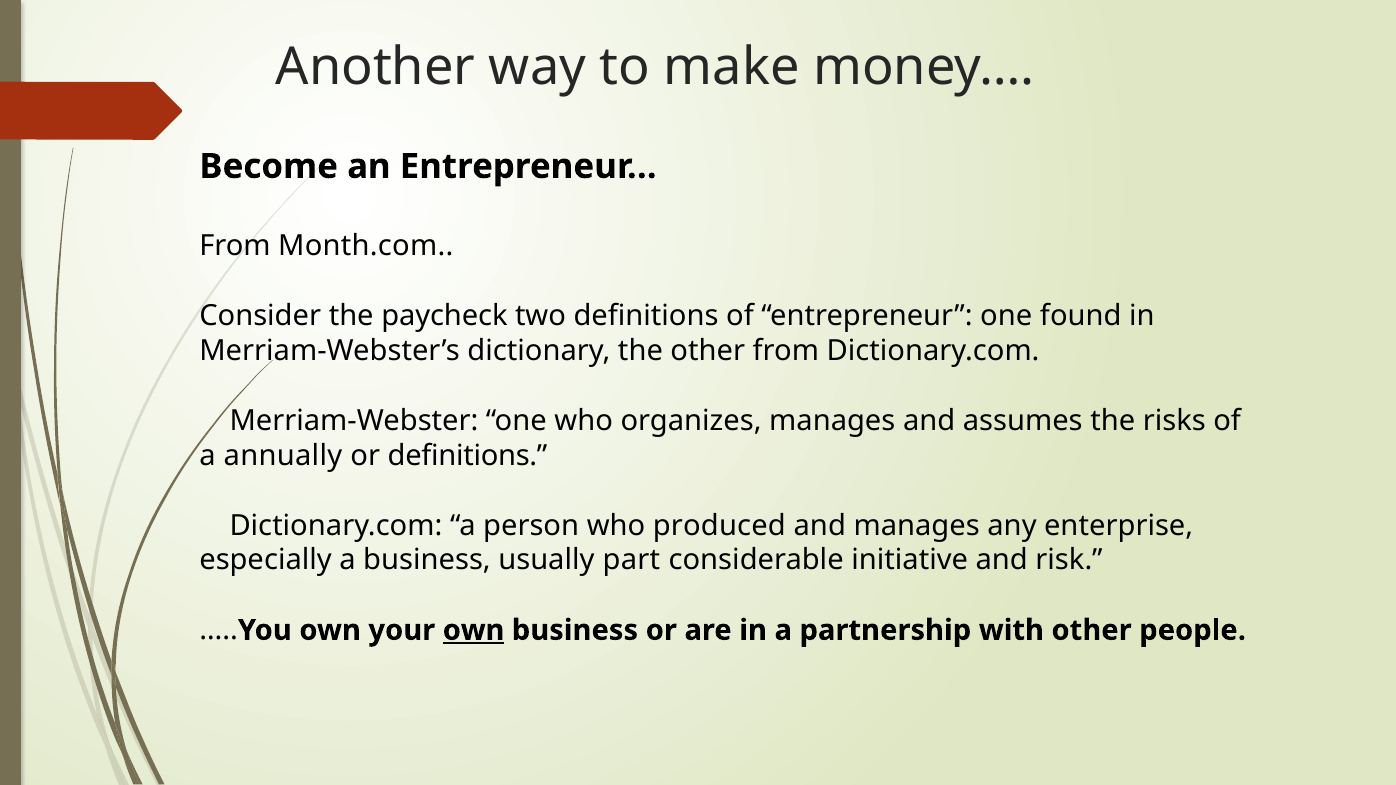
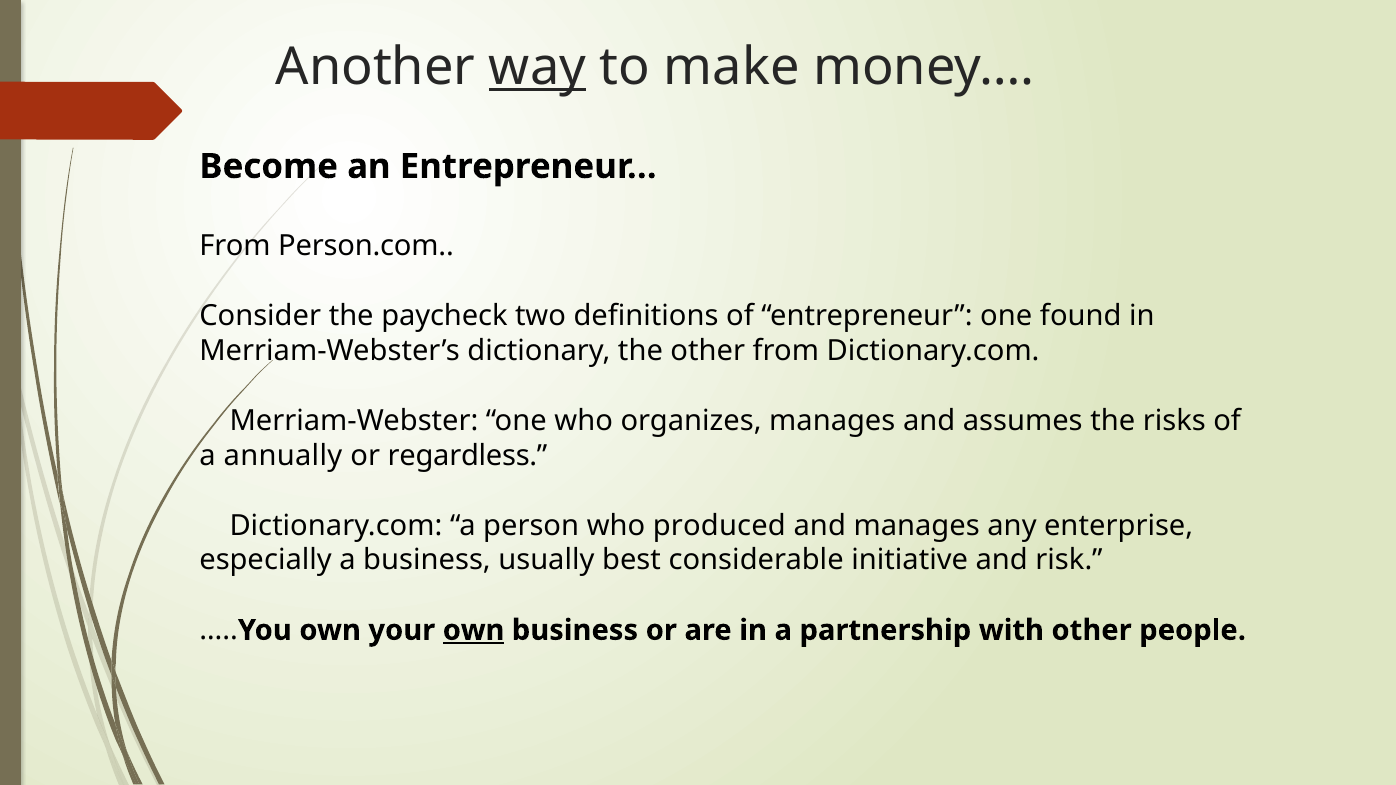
way underline: none -> present
Month.com: Month.com -> Person.com
or definitions: definitions -> regardless
part: part -> best
